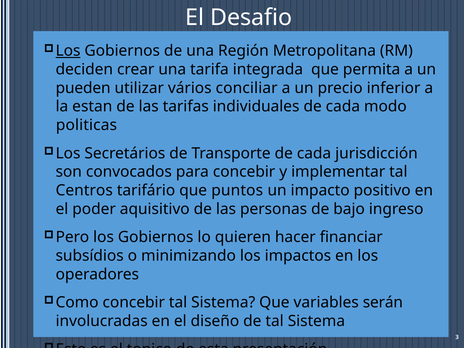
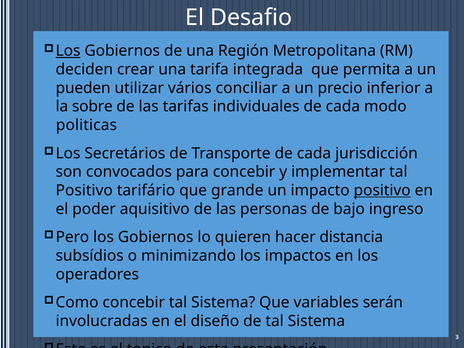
estan: estan -> sobre
Centros at (84, 190): Centros -> Positivo
puntos: puntos -> grande
positivo at (382, 190) underline: none -> present
financiar: financiar -> distancia
